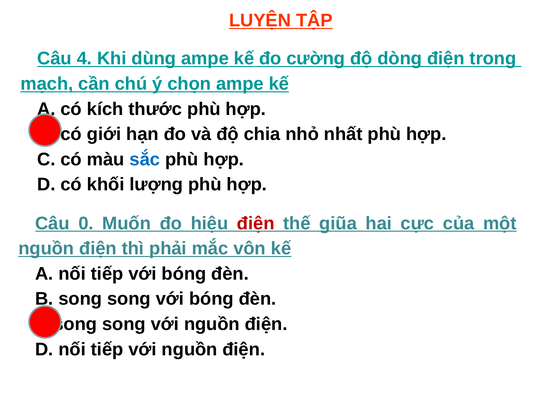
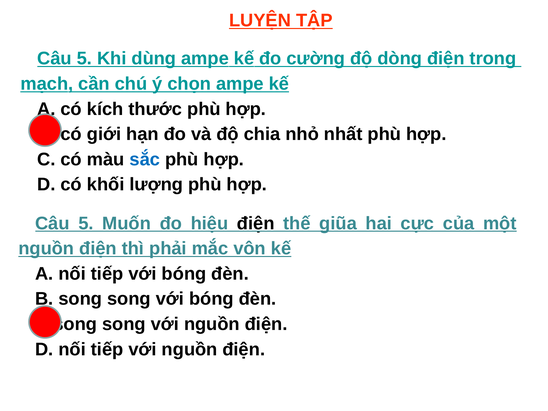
4 at (84, 59): 4 -> 5
0 at (86, 223): 0 -> 5
điện at (256, 223) colour: red -> black
